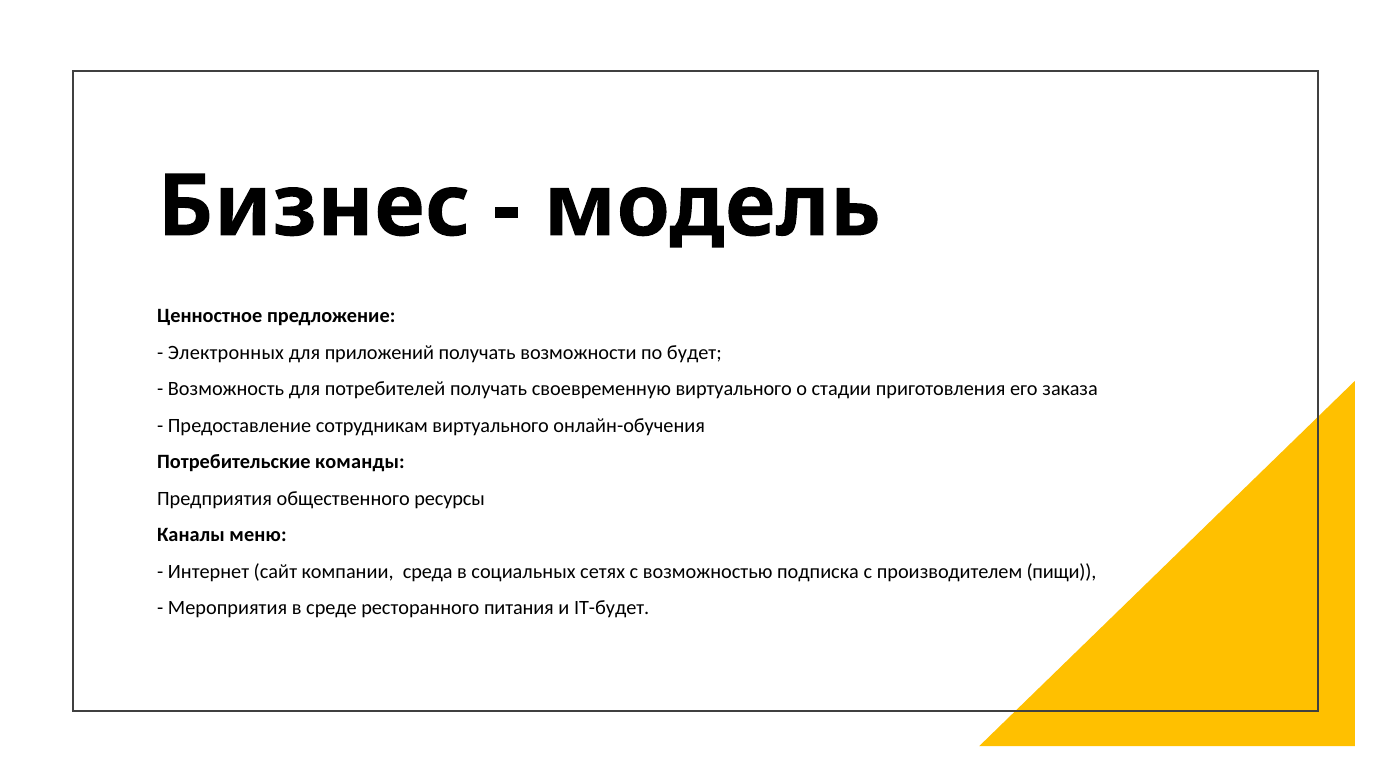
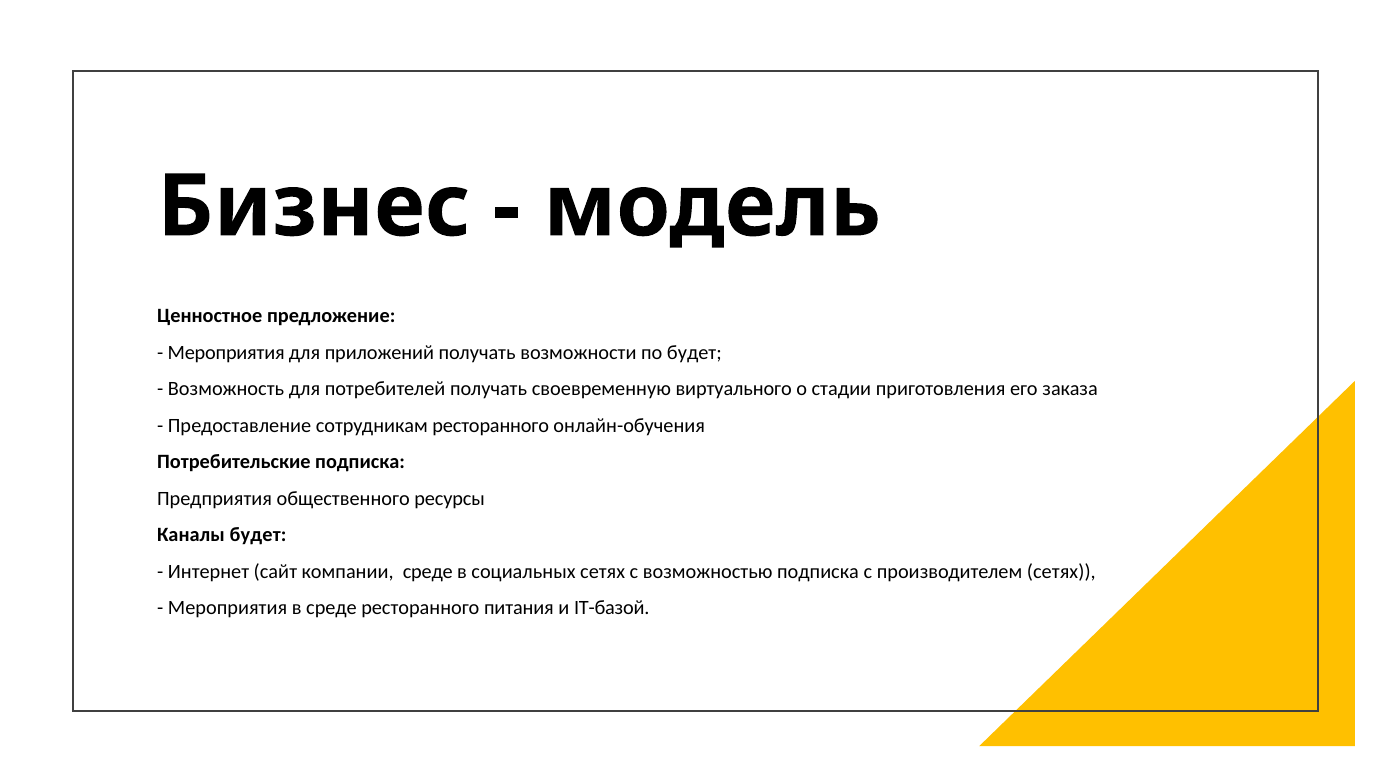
Электронных at (226, 352): Электронных -> Мероприятия
сотрудникам виртуального: виртуального -> ресторанного
Потребительские команды: команды -> подписка
Каналы меню: меню -> будет
компании среда: среда -> среде
производителем пищи: пищи -> сетях
IT-будет: IT-будет -> IT-базой
